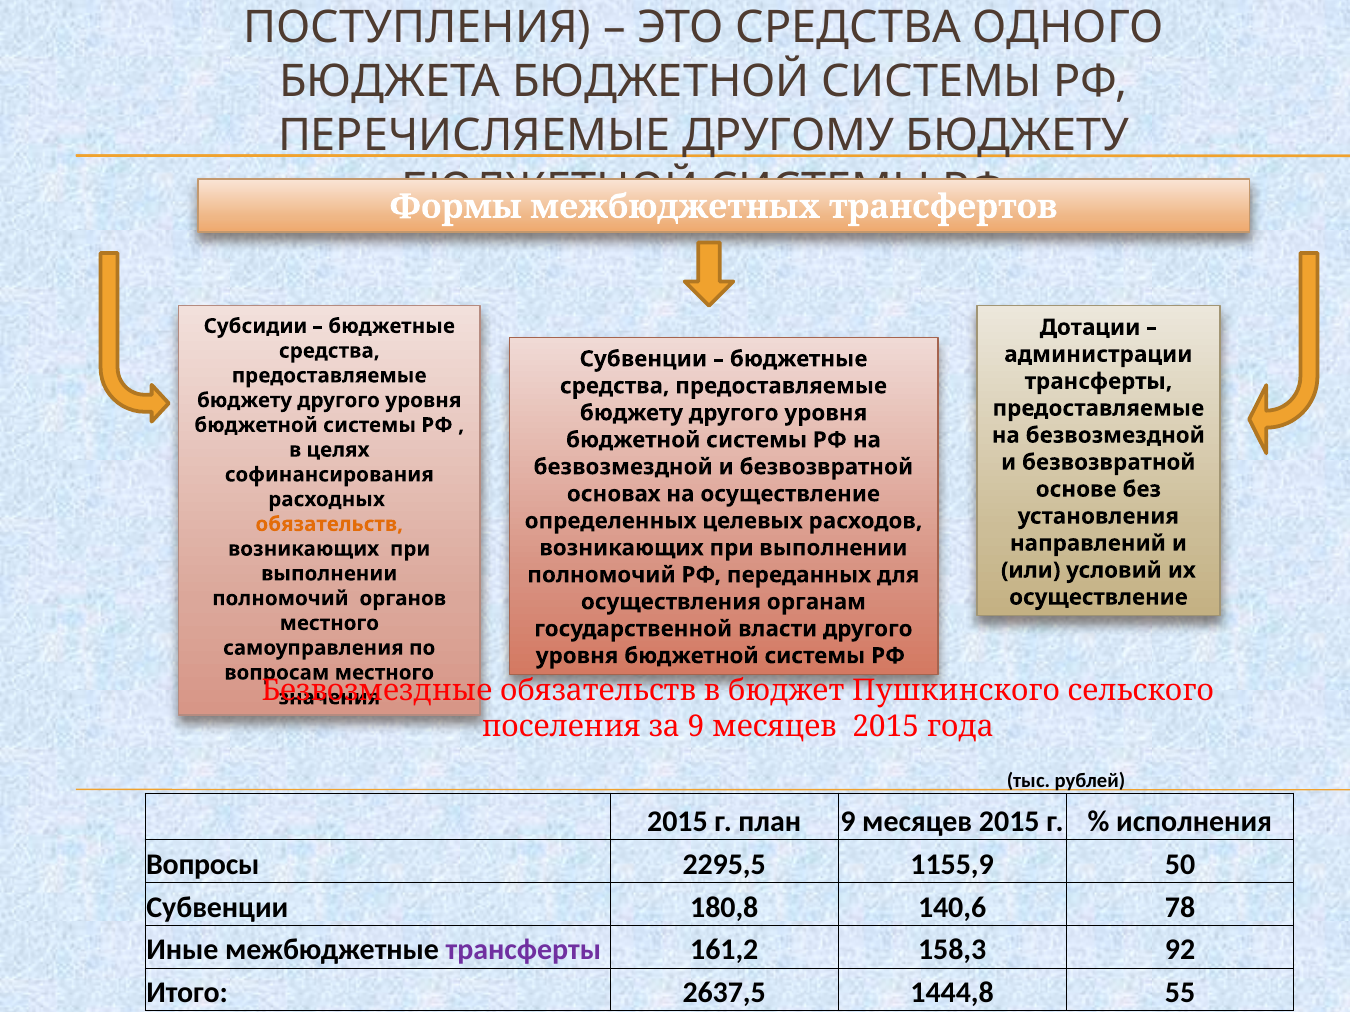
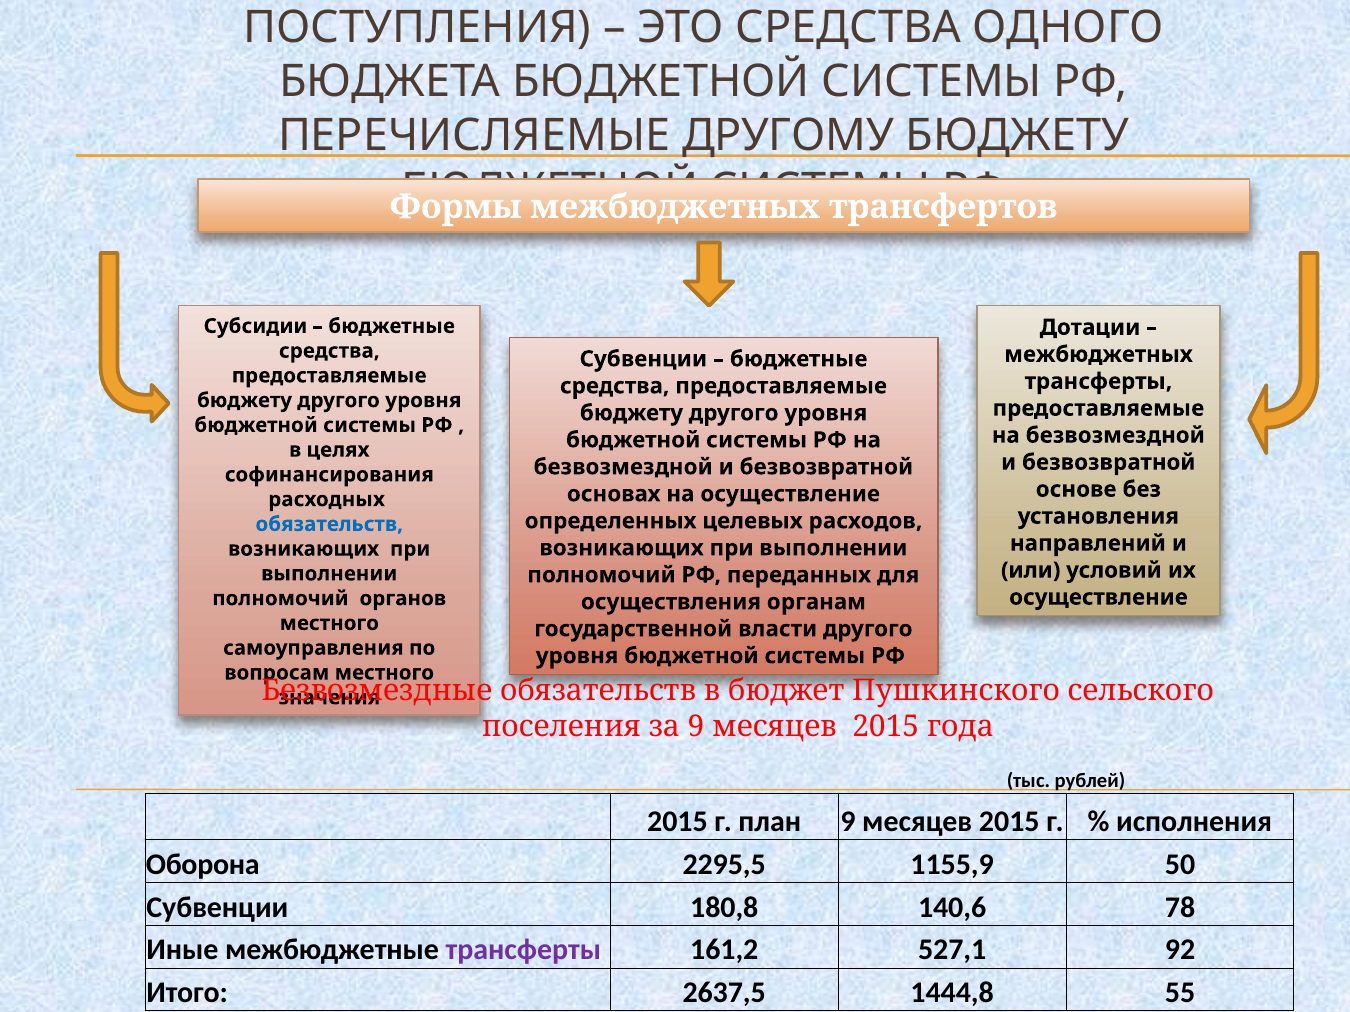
администрации at (1098, 355): администрации -> межбюджетных
обязательств at (329, 524) colour: orange -> blue
Вопросы: Вопросы -> Оборона
158,3: 158,3 -> 527,1
